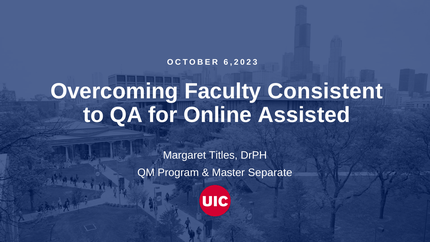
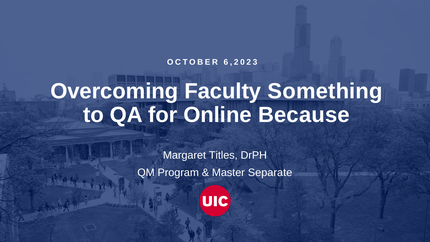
Consistent: Consistent -> Something
Assisted: Assisted -> Because
